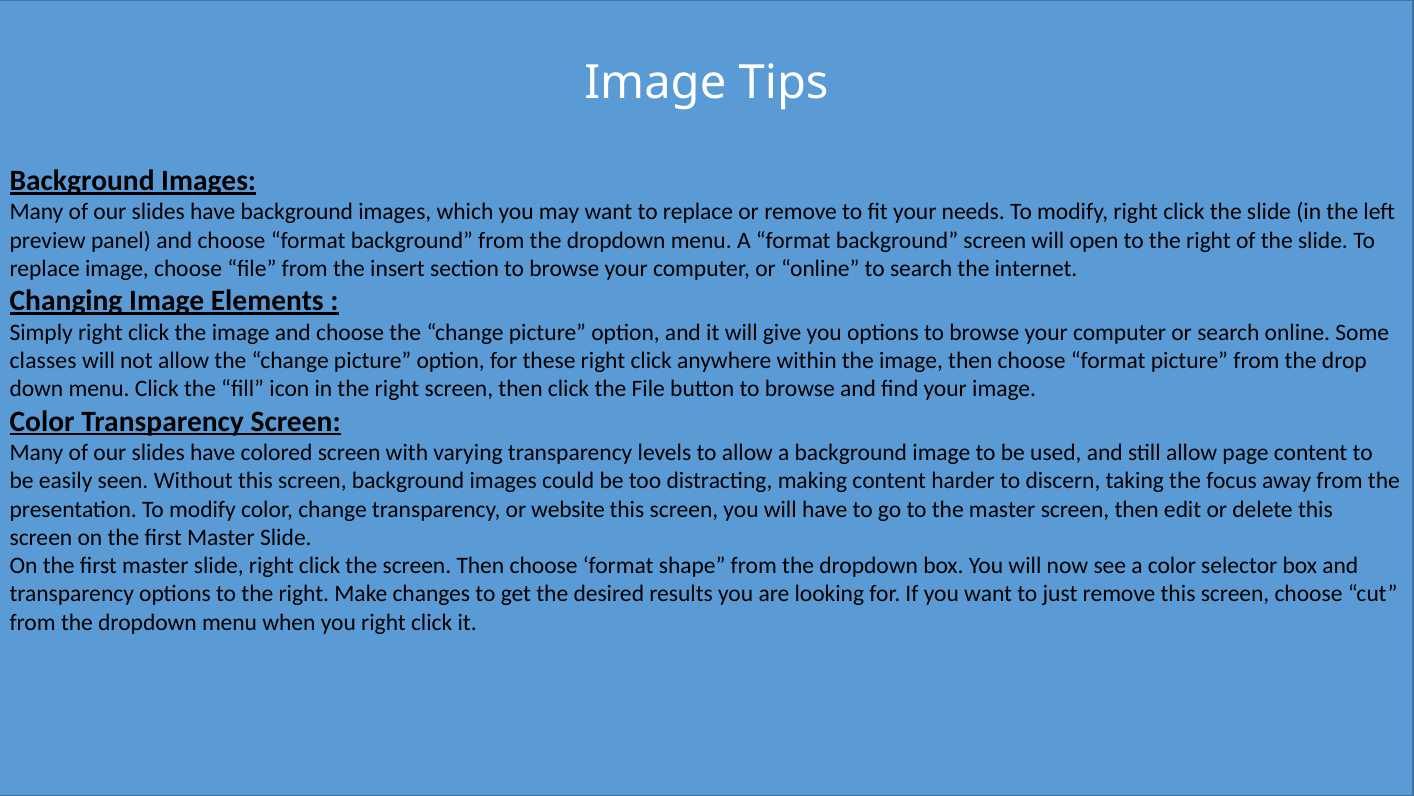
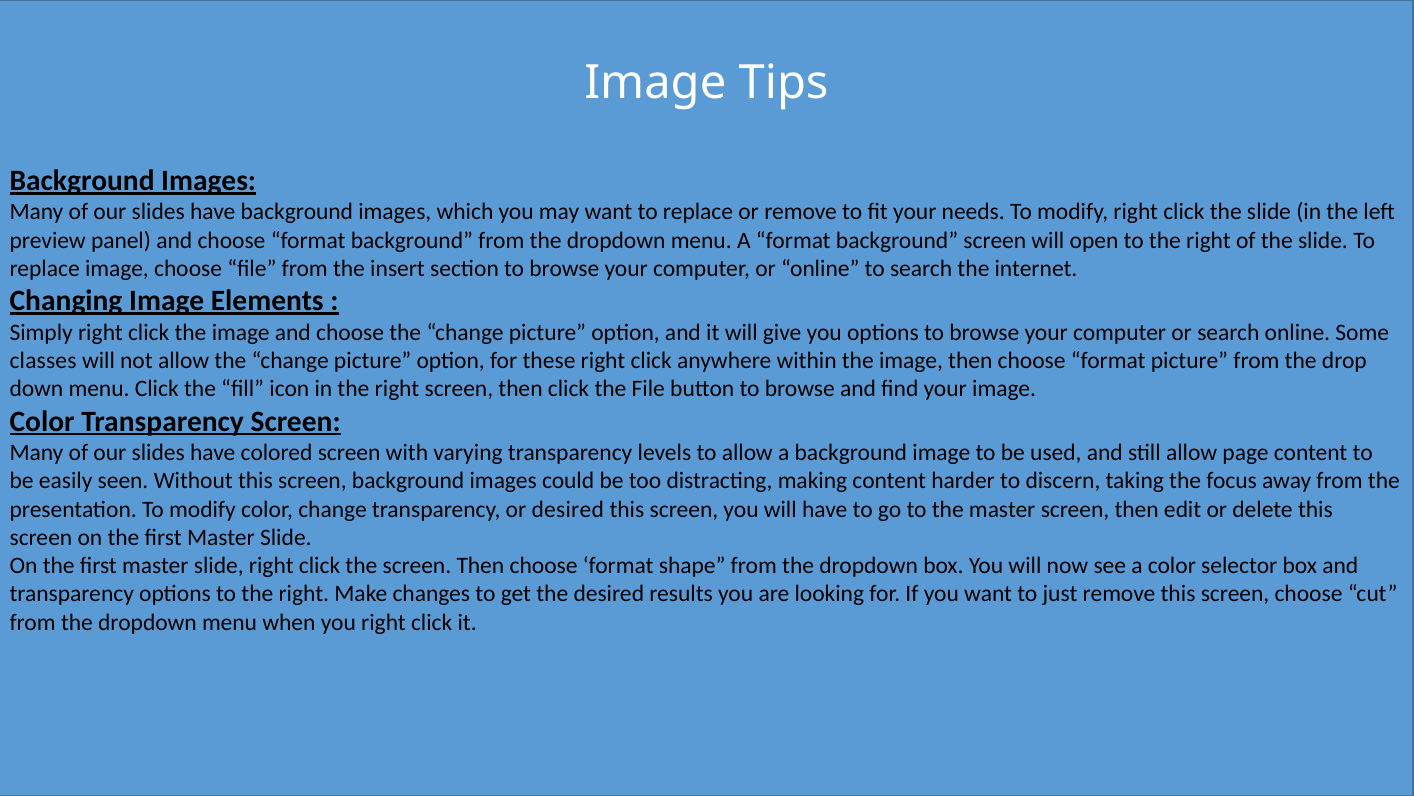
or website: website -> desired
